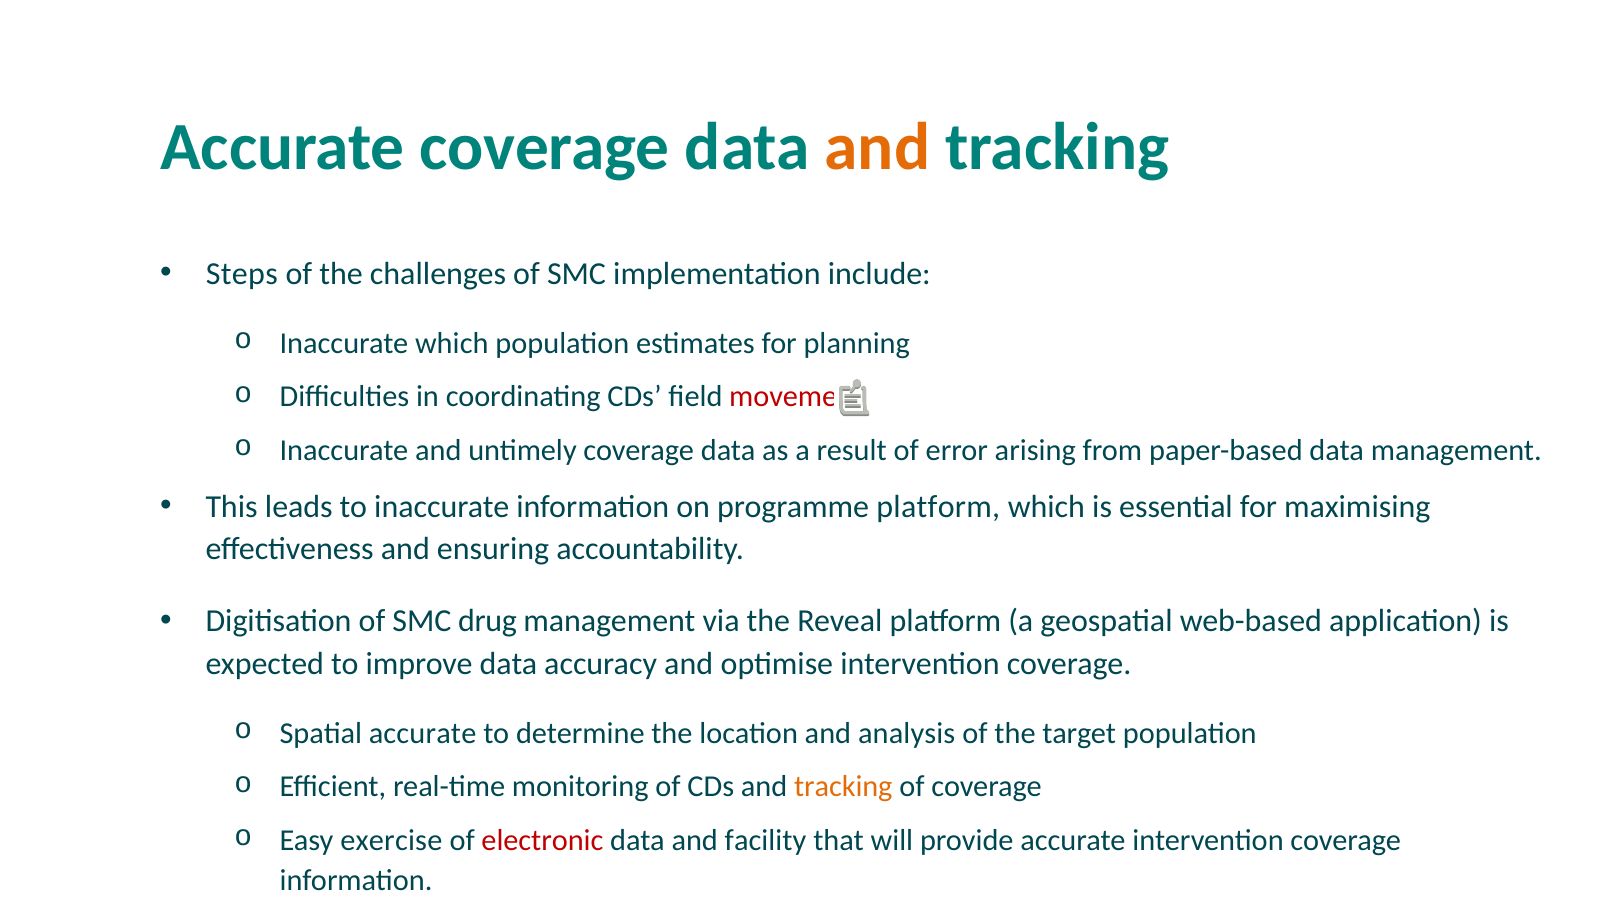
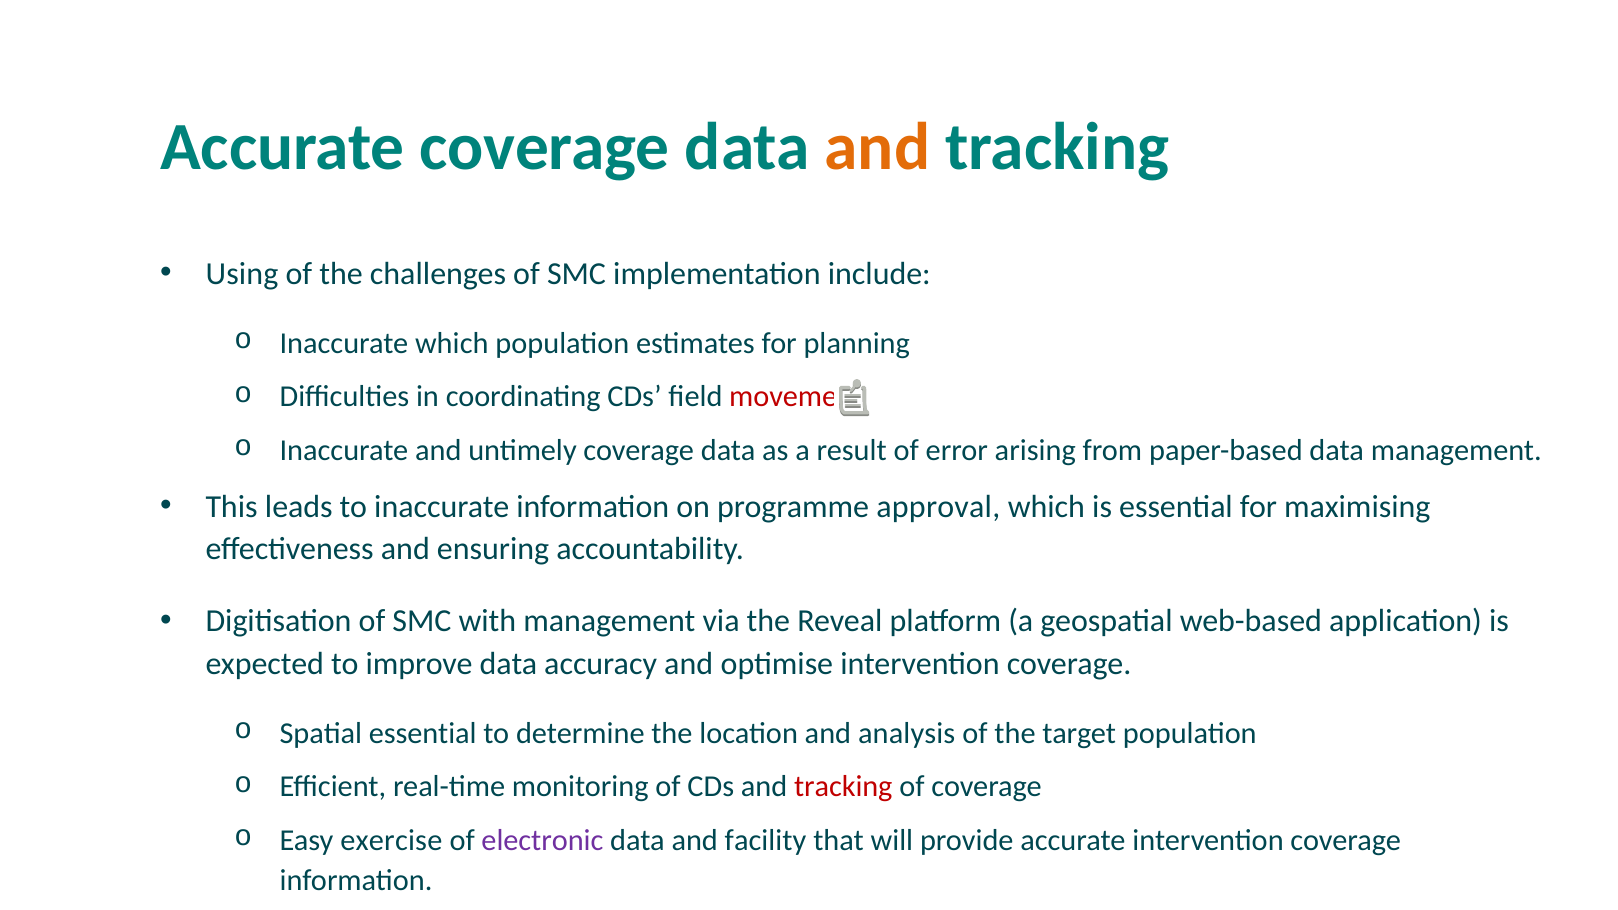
Steps: Steps -> Using
programme platform: platform -> approval
drug: drug -> with
Spatial accurate: accurate -> essential
tracking at (843, 787) colour: orange -> red
electronic colour: red -> purple
